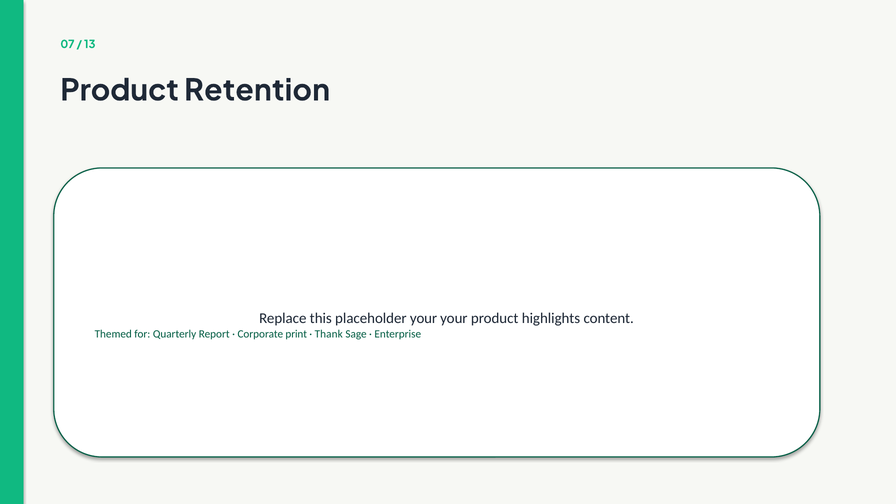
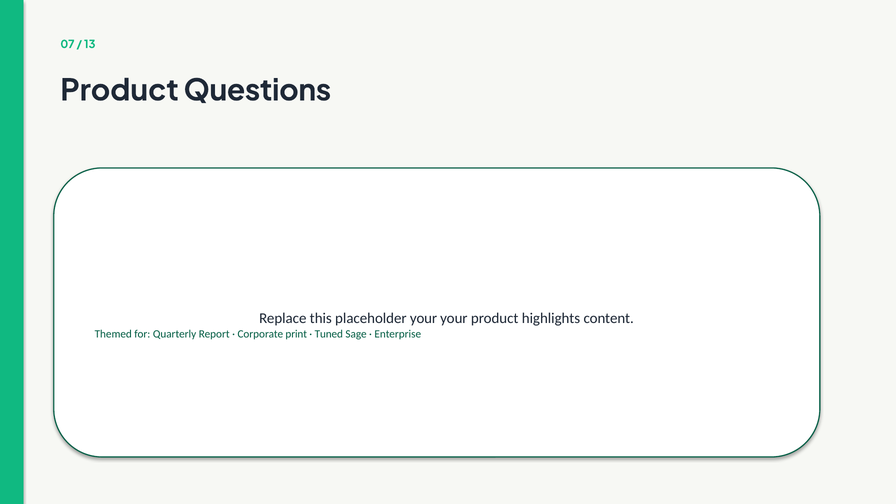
Retention: Retention -> Questions
Thank: Thank -> Tuned
